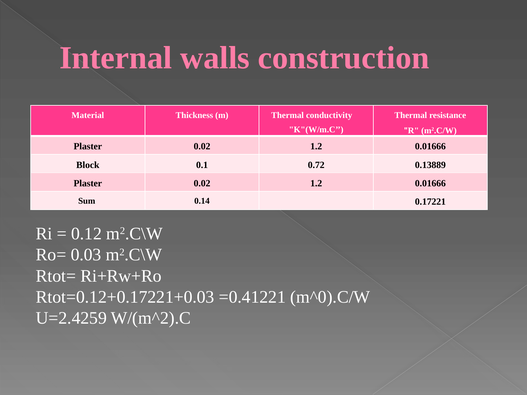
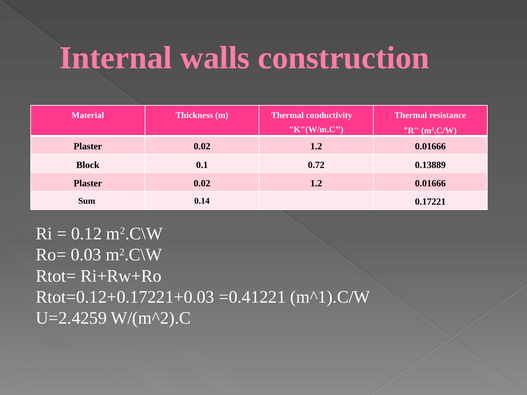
m^0).C/W: m^0).C/W -> m^1).C/W
